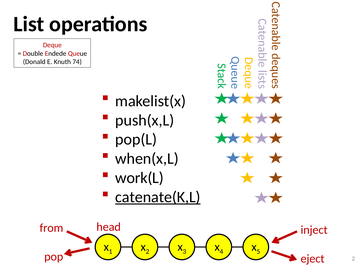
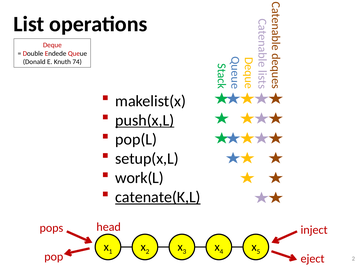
push(x,L underline: none -> present
when(x,L: when(x,L -> setup(x,L
from: from -> pops
